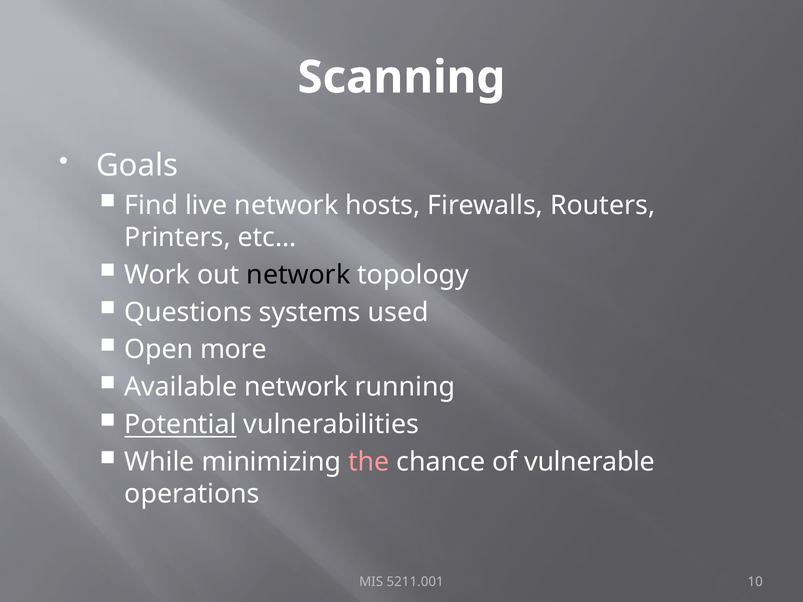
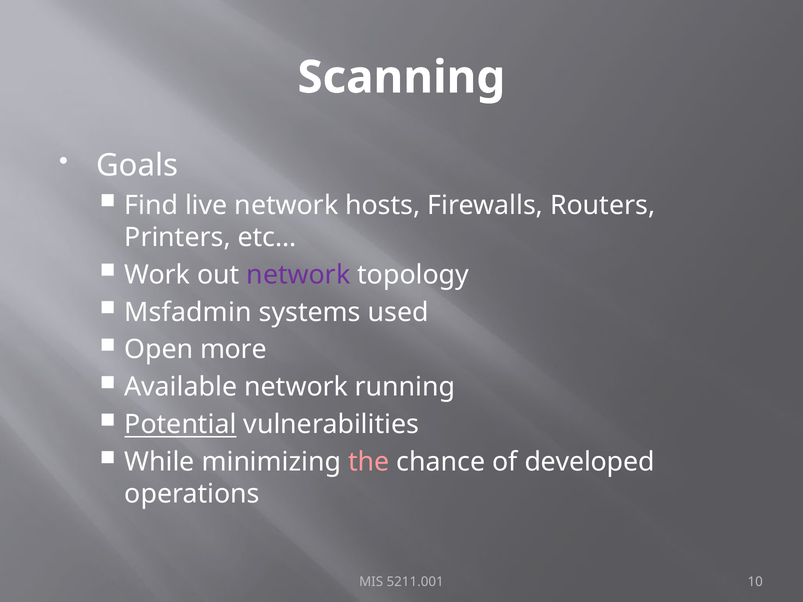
network at (298, 275) colour: black -> purple
Questions: Questions -> Msfadmin
vulnerable: vulnerable -> developed
